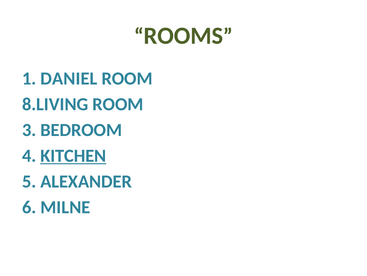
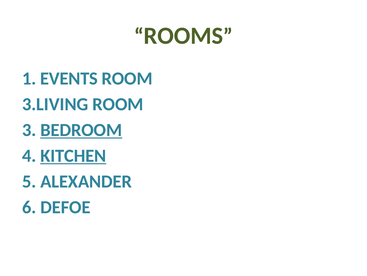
DANIEL: DANIEL -> EVENTS
8.LIVING: 8.LIVING -> 3.LIVING
BEDROOM underline: none -> present
MILNE: MILNE -> DEFOE
